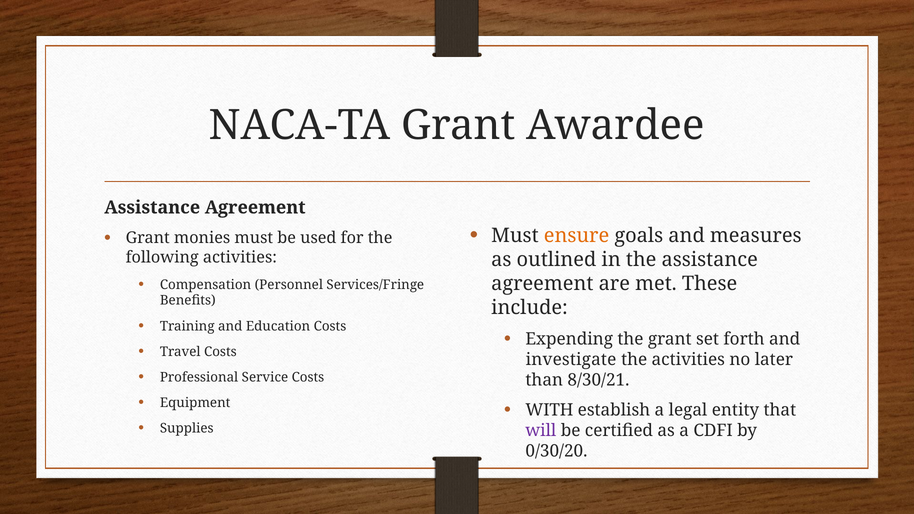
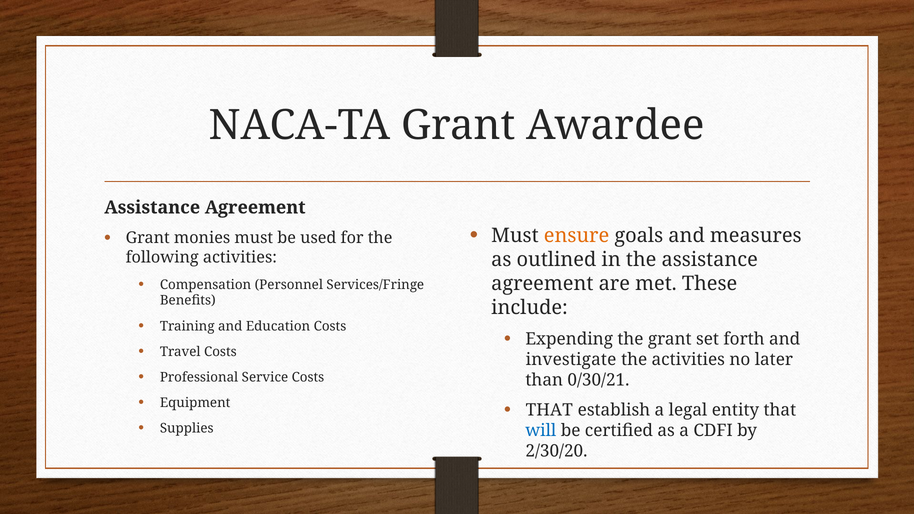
8/30/21: 8/30/21 -> 0/30/21
WITH at (549, 410): WITH -> THAT
will colour: purple -> blue
0/30/20: 0/30/20 -> 2/30/20
